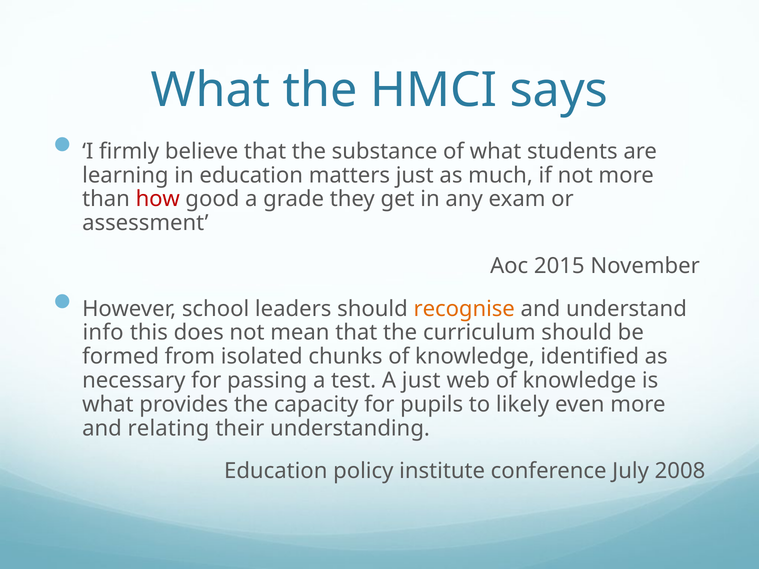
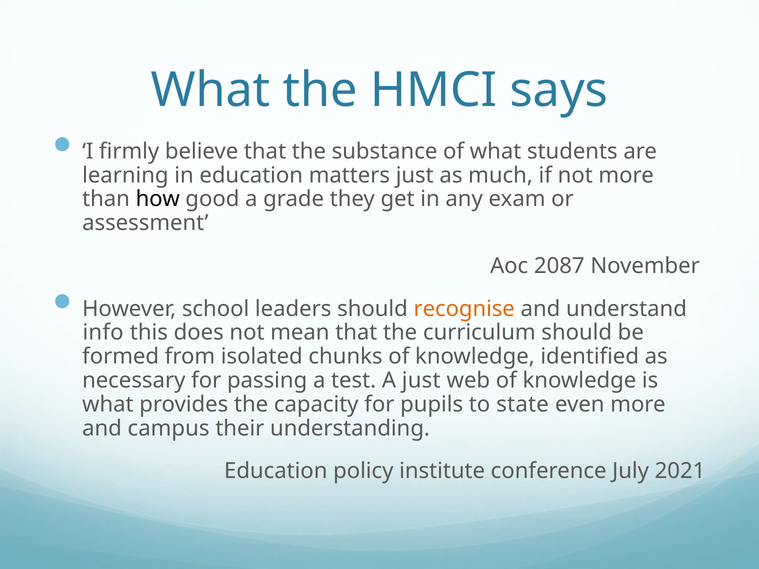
how colour: red -> black
2015: 2015 -> 2087
likely: likely -> state
relating: relating -> campus
2008: 2008 -> 2021
